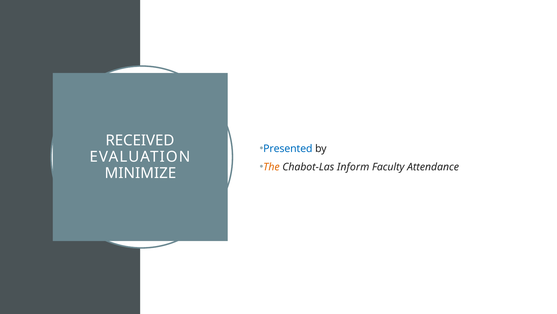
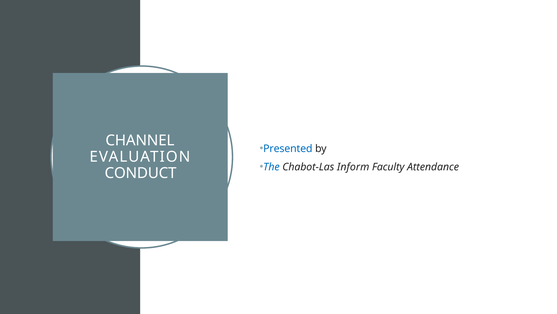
RECEIVED: RECEIVED -> CHANNEL
The colour: orange -> blue
MINIMIZE: MINIMIZE -> CONDUCT
